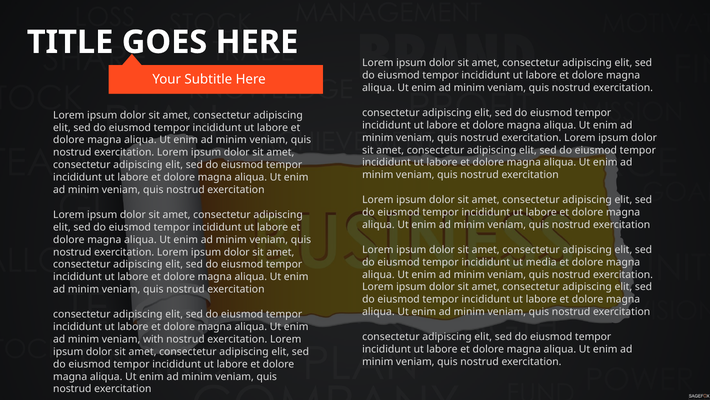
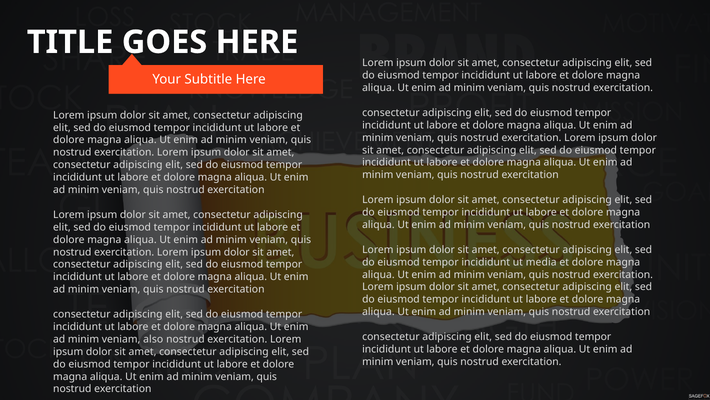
with: with -> also
